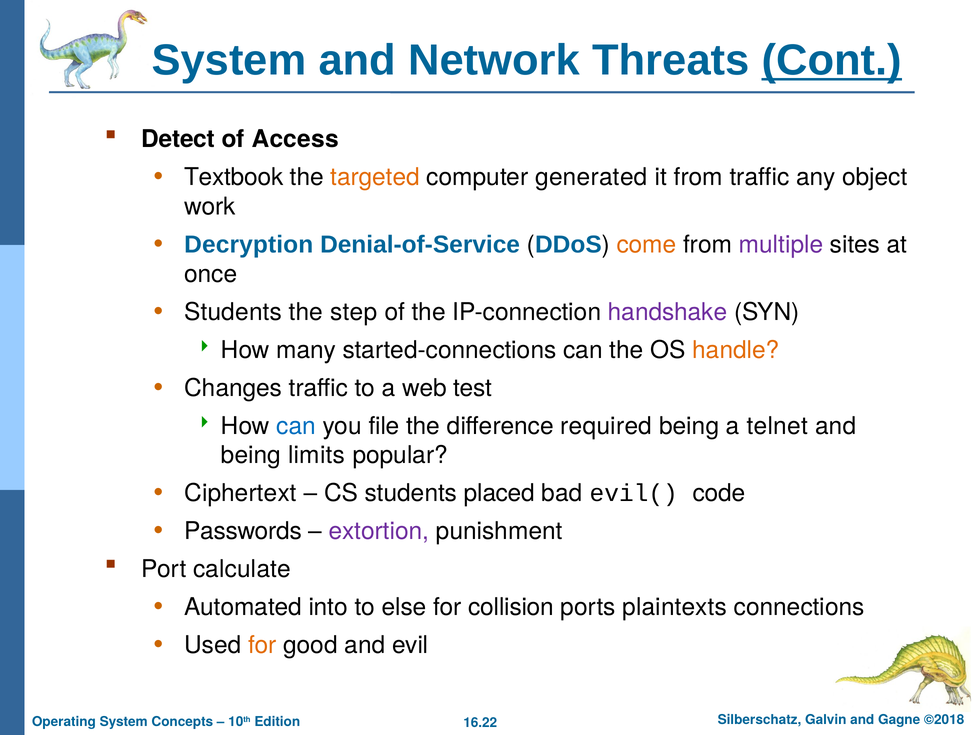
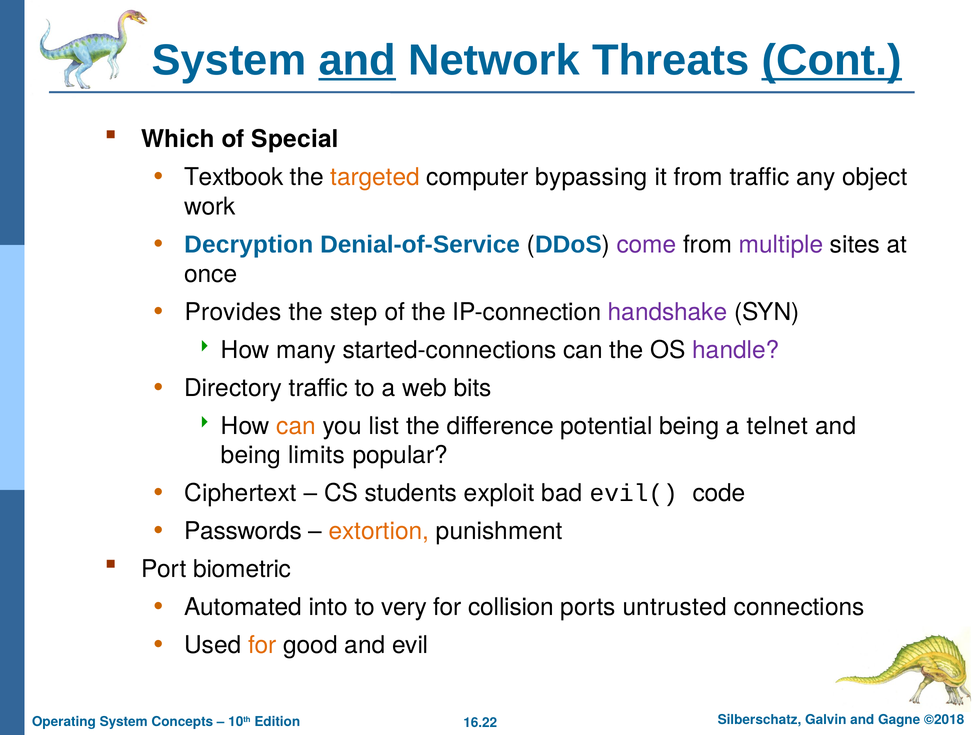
and at (357, 60) underline: none -> present
Detect: Detect -> Which
Access: Access -> Special
generated: generated -> bypassing
come colour: orange -> purple
Students at (233, 312): Students -> Provides
handle colour: orange -> purple
Changes: Changes -> Directory
test: test -> bits
can at (296, 426) colour: blue -> orange
file: file -> list
required: required -> potential
placed: placed -> exploit
extortion colour: purple -> orange
calculate: calculate -> biometric
else: else -> very
plaintexts: plaintexts -> untrusted
